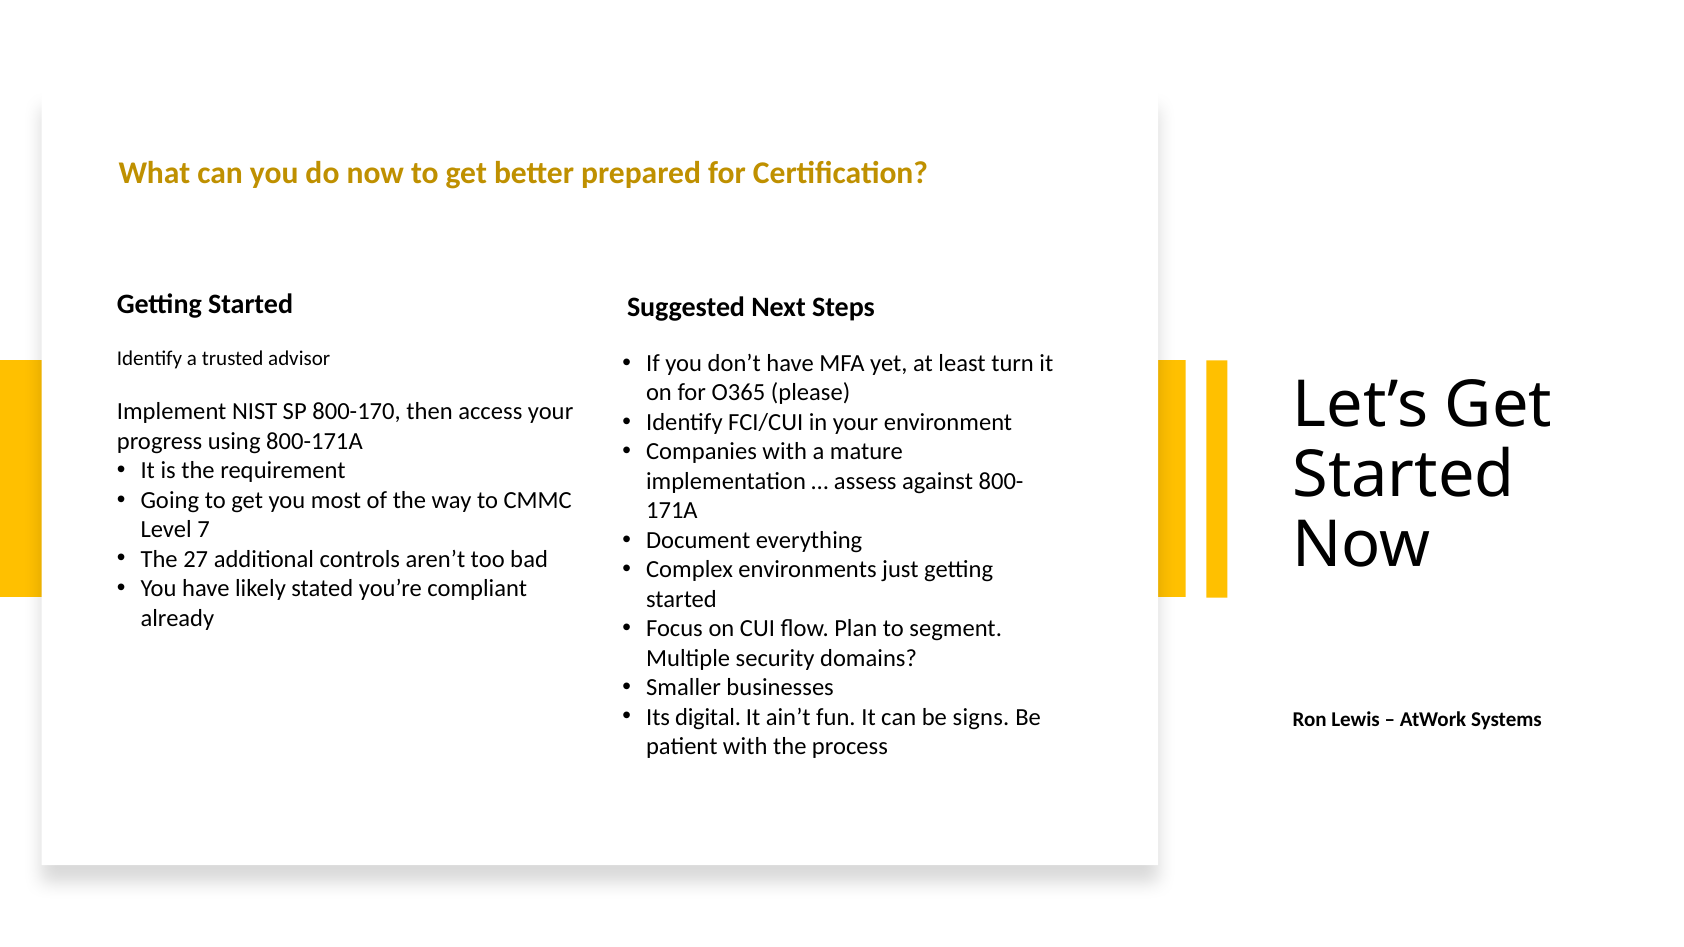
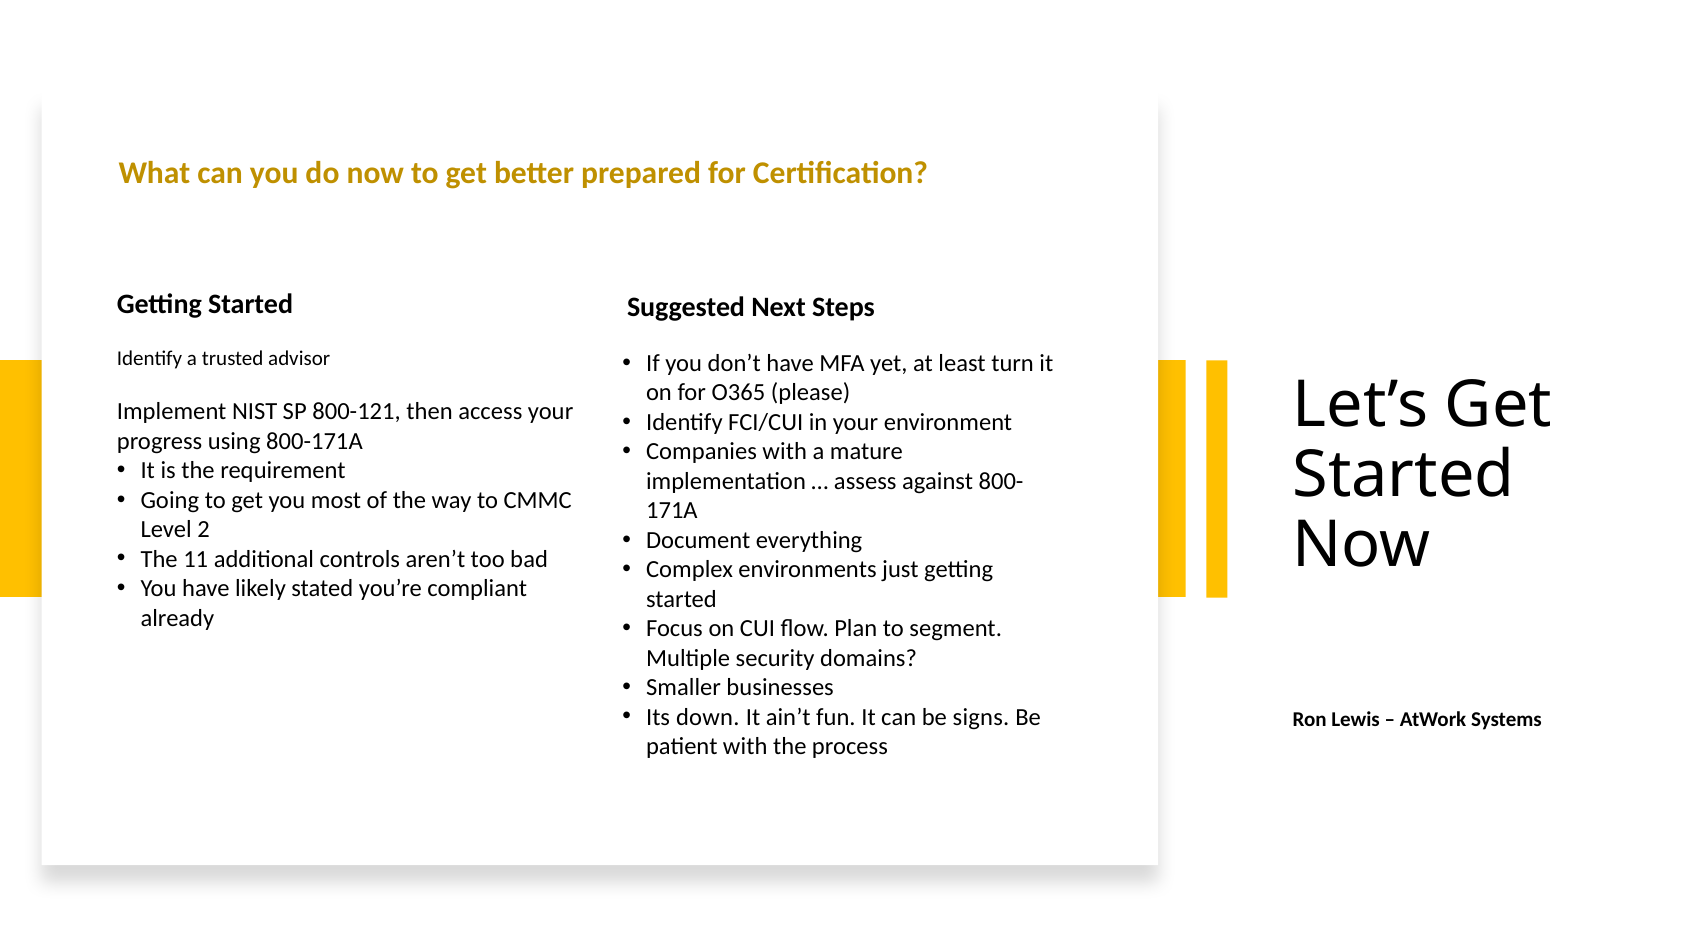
800-170: 800-170 -> 800-121
7: 7 -> 2
27: 27 -> 11
digital: digital -> down
